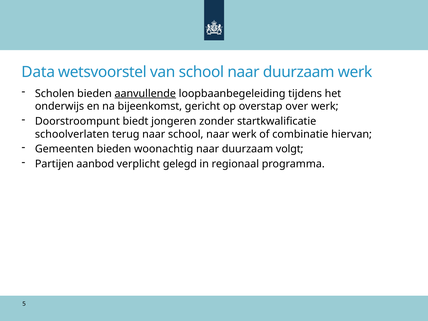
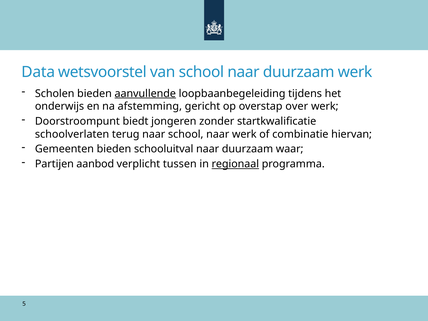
bijeenkomst: bijeenkomst -> afstemming
woonachtig: woonachtig -> schooluitval
volgt: volgt -> waar
gelegd: gelegd -> tussen
regionaal underline: none -> present
